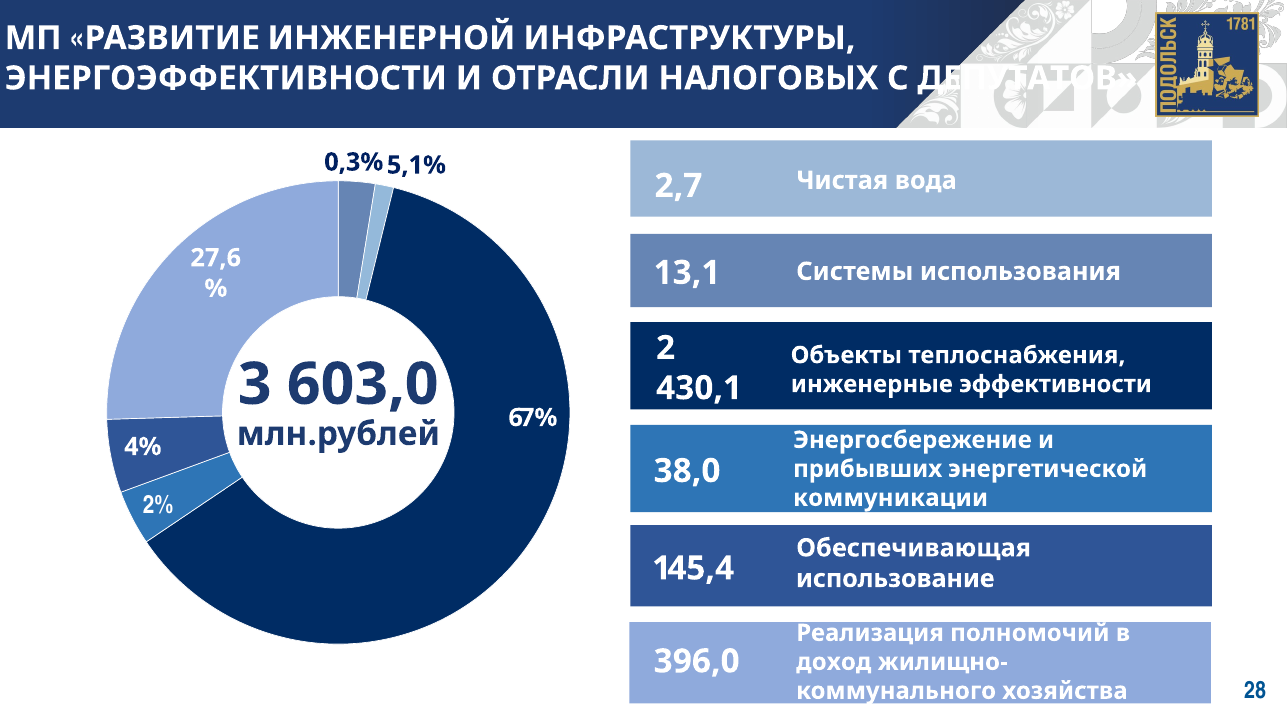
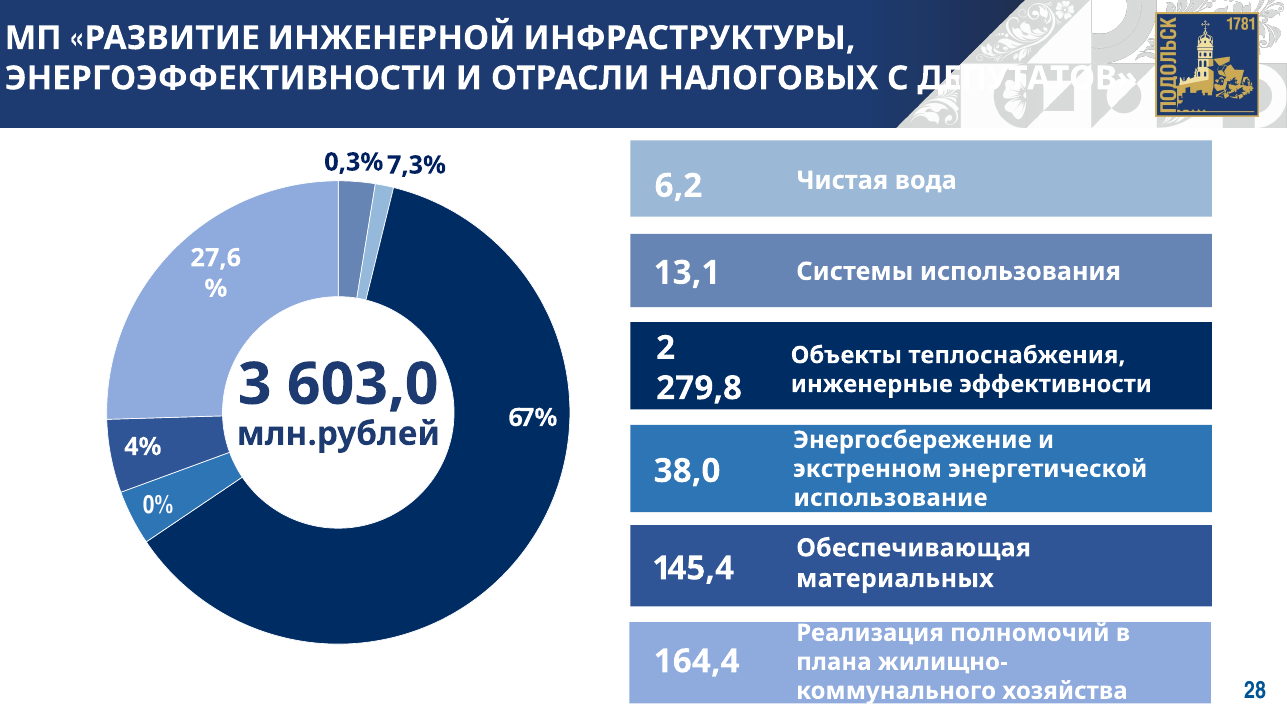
5,1%: 5,1% -> 7,3%
2,7: 2,7 -> 6,2
430,1: 430,1 -> 279,8
прибывших: прибывших -> экстренном
коммуникации: коммуникации -> использование
2%: 2% -> 0%
использование: использование -> материальных
396,0: 396,0 -> 164,4
доход: доход -> плана
